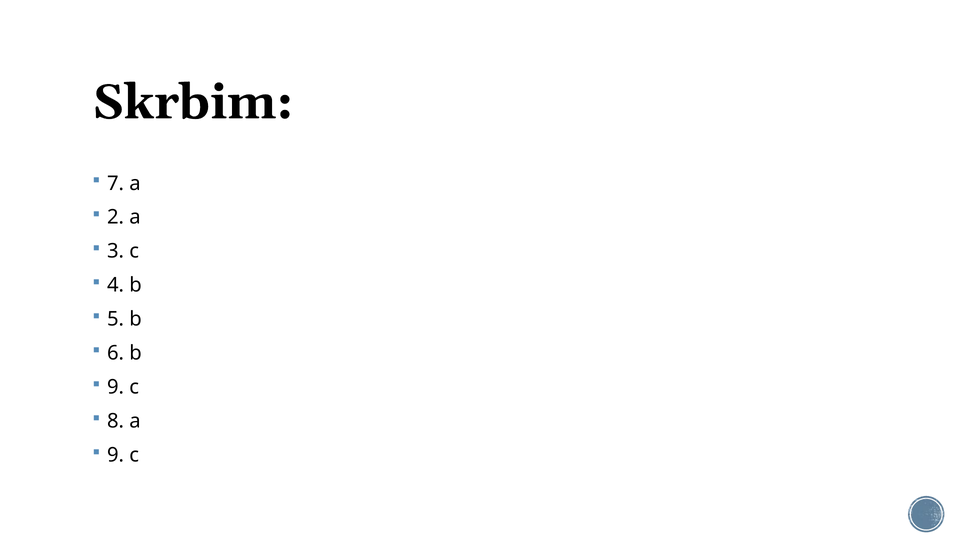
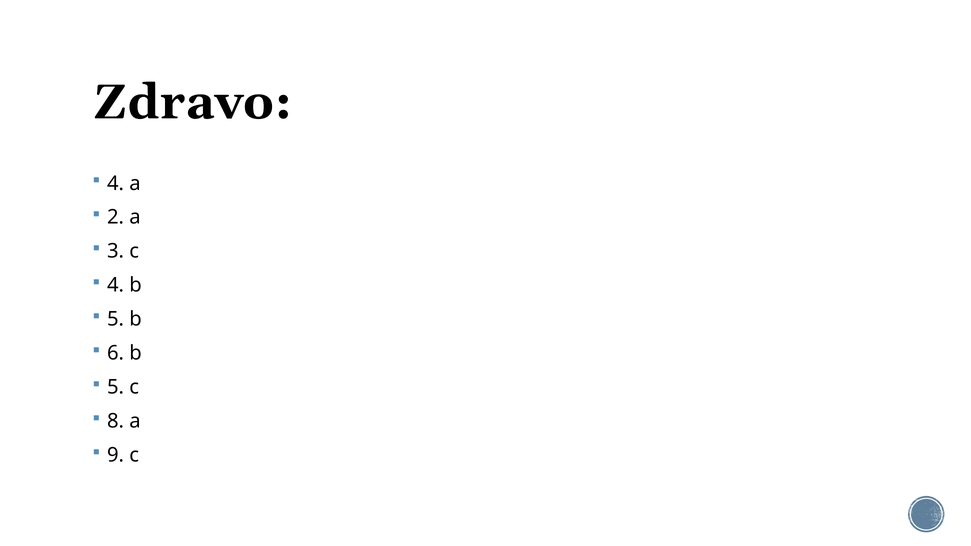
Skrbim: Skrbim -> Zdravo
7 at (116, 183): 7 -> 4
9 at (116, 387): 9 -> 5
